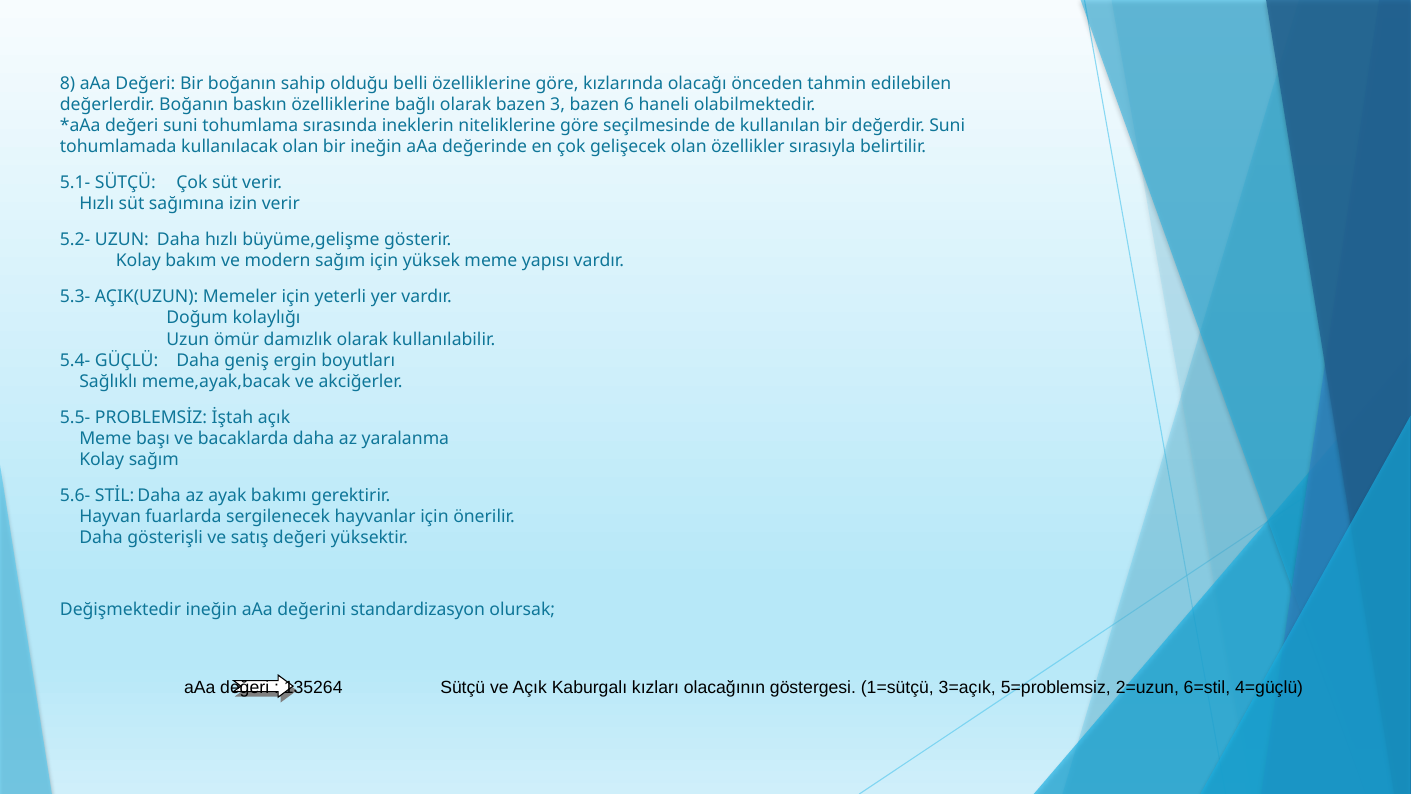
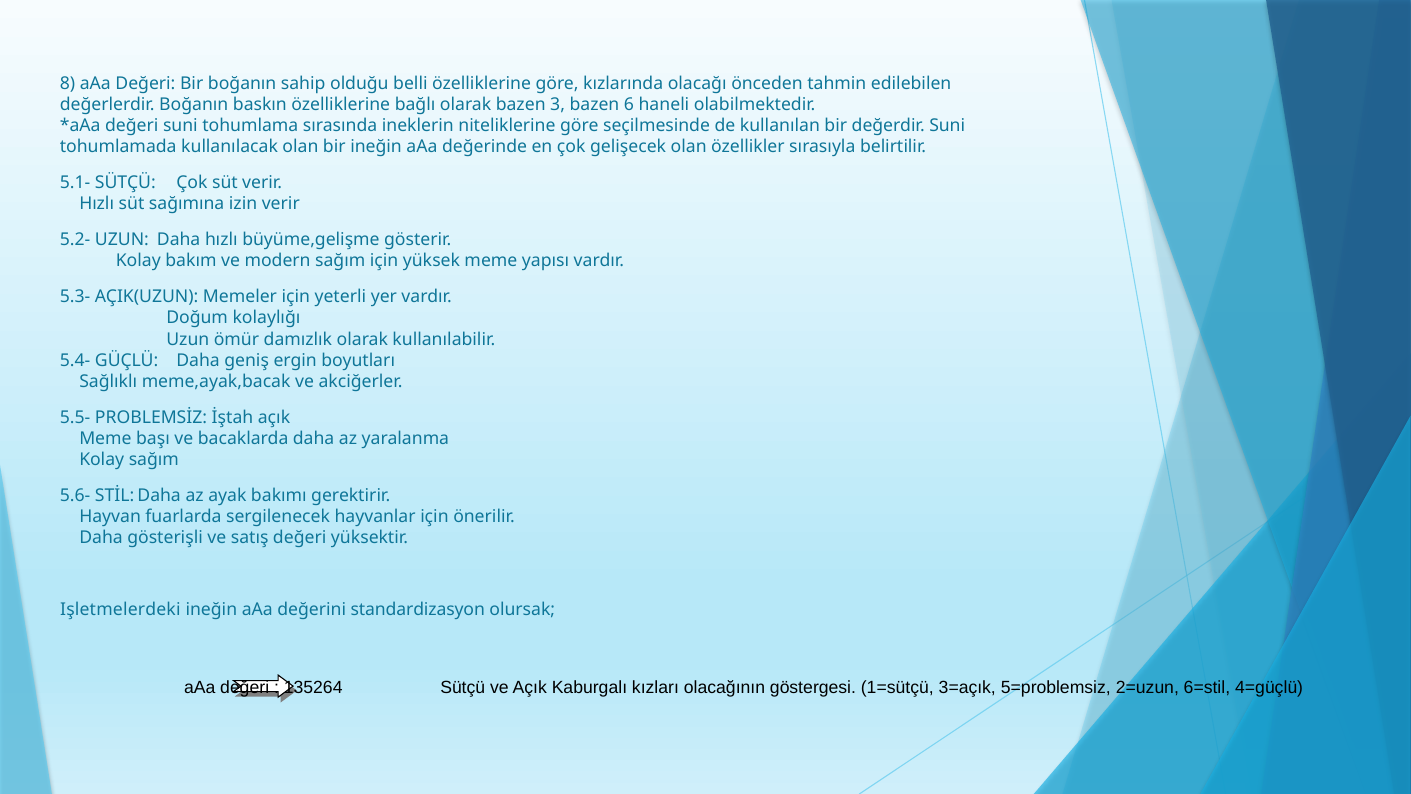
Değişmektedir: Değişmektedir -> Işletmelerdeki
